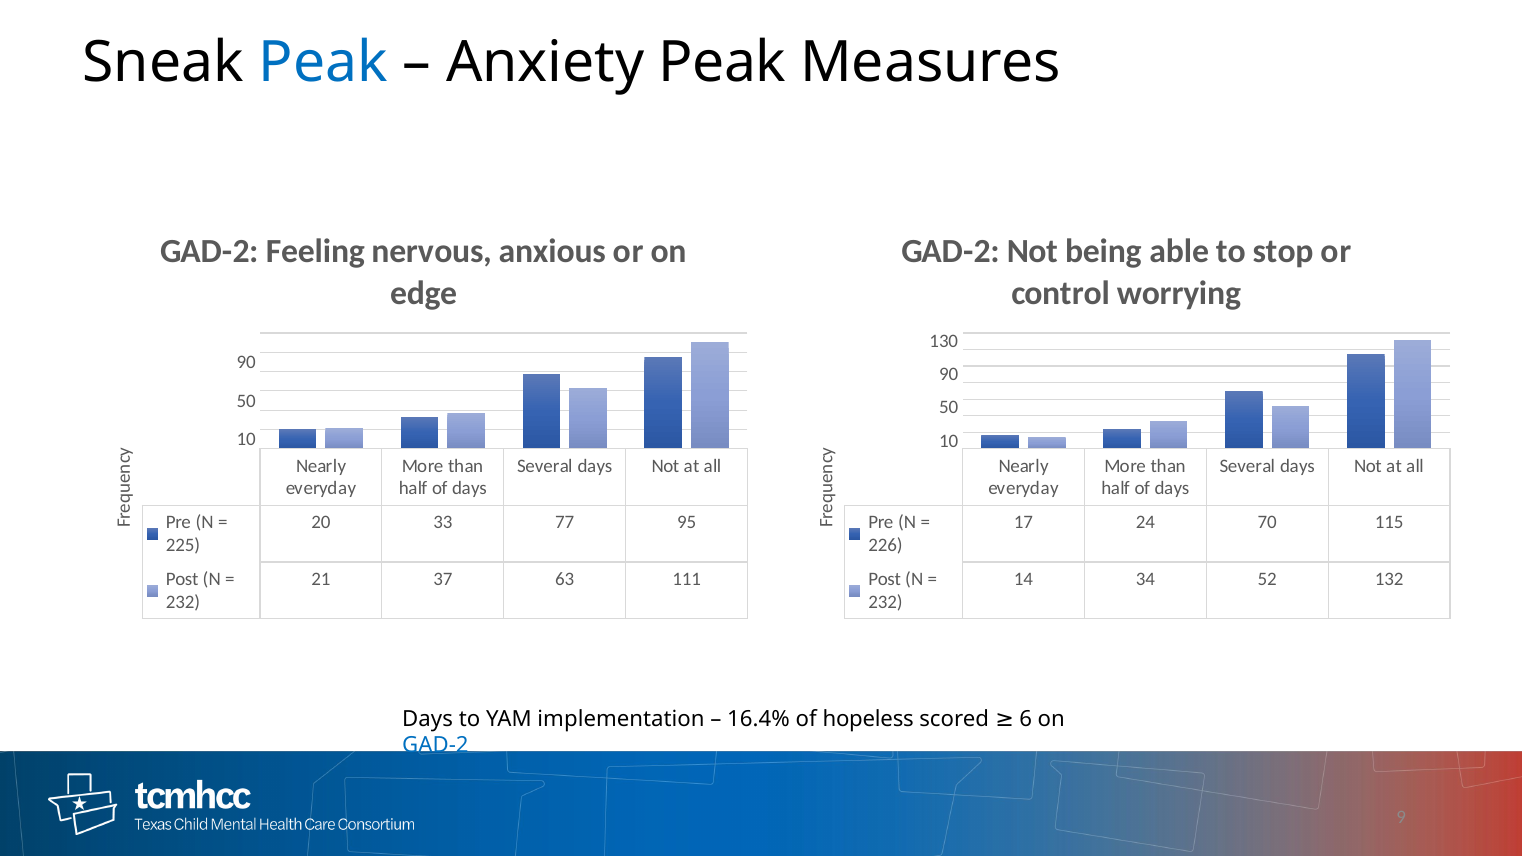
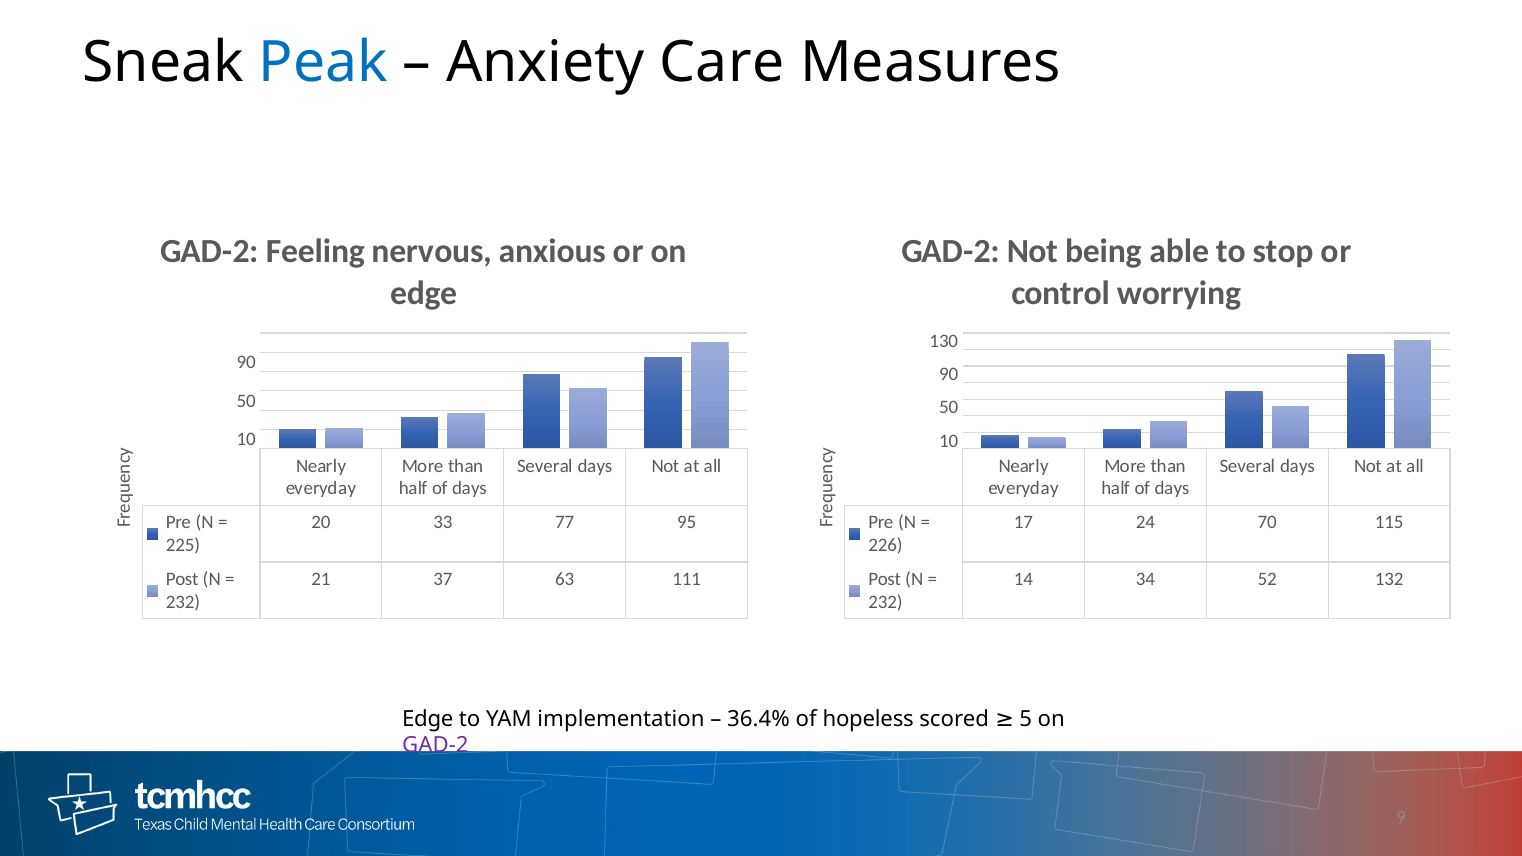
Anxiety Peak: Peak -> Care
Days at (428, 719): Days -> Edge
16.4%: 16.4% -> 36.4%
6: 6 -> 5
GAD-2 at (435, 746) colour: blue -> purple
